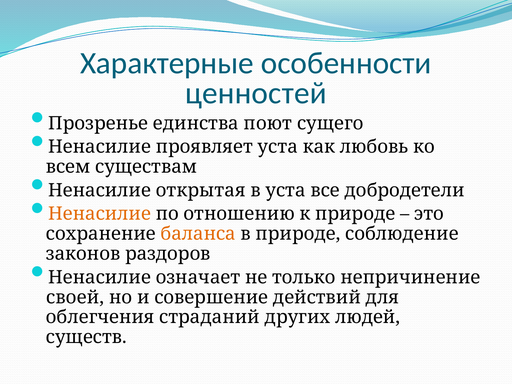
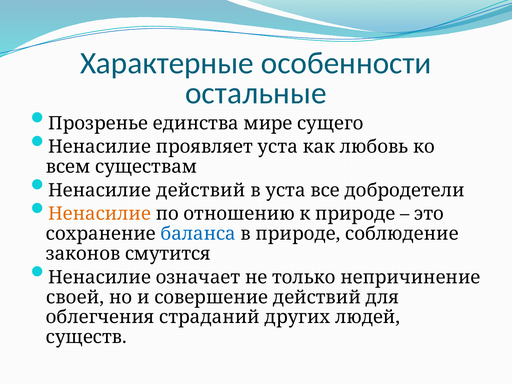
ценностей: ценностей -> остальные
поют: поют -> мире
Ненасилие открытая: открытая -> действий
баланса colour: orange -> blue
раздоров: раздоров -> смутится
